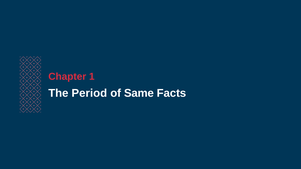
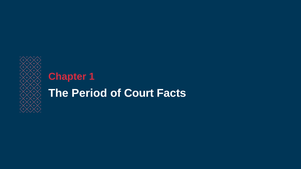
Same: Same -> Court
